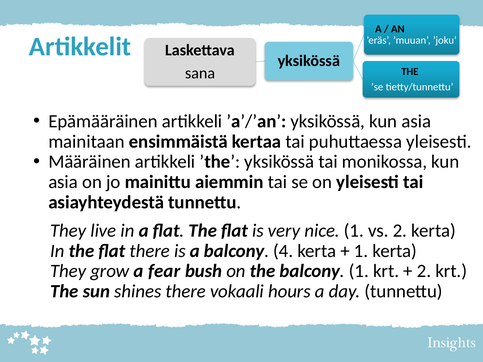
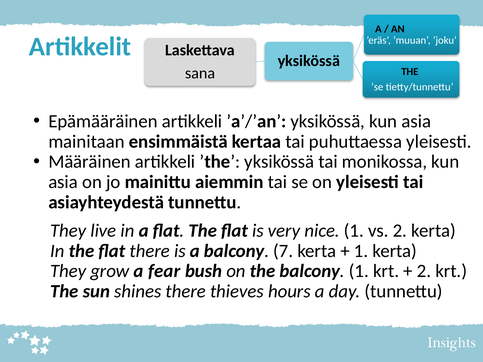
4: 4 -> 7
vokaali: vokaali -> thieves
